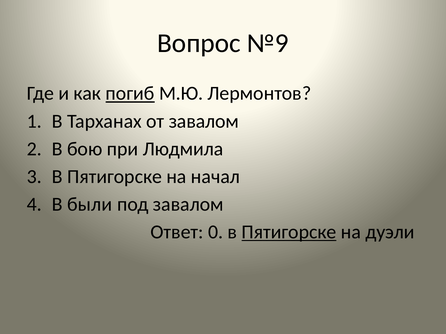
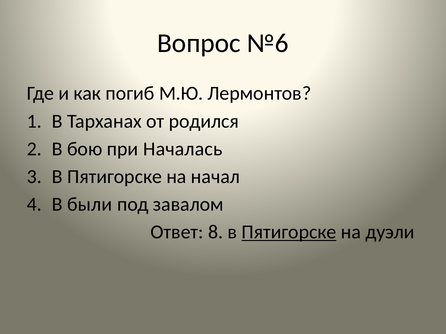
№9: №9 -> №6
погиб underline: present -> none
от завалом: завалом -> родился
Людмила: Людмила -> Началась
0: 0 -> 8
